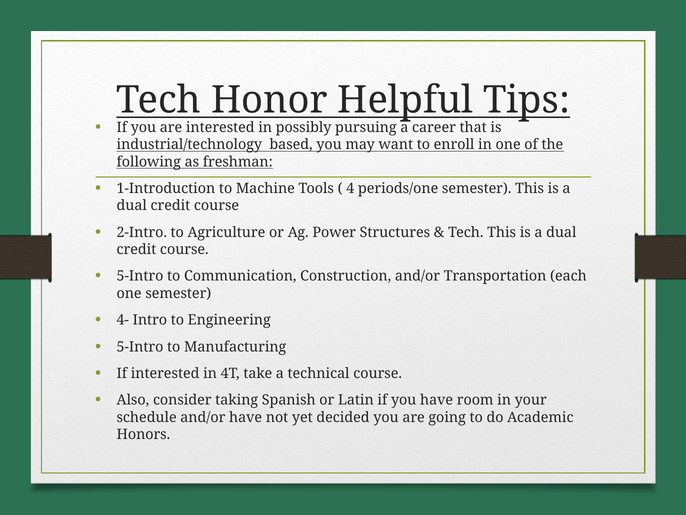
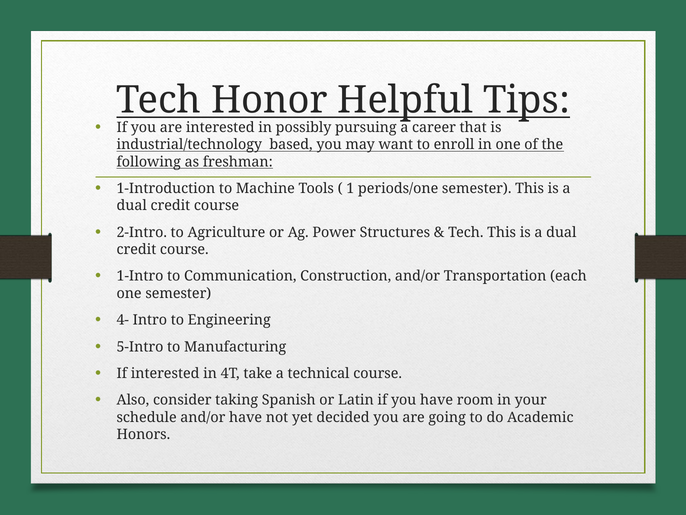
4: 4 -> 1
5-Intro at (140, 276): 5-Intro -> 1-Intro
